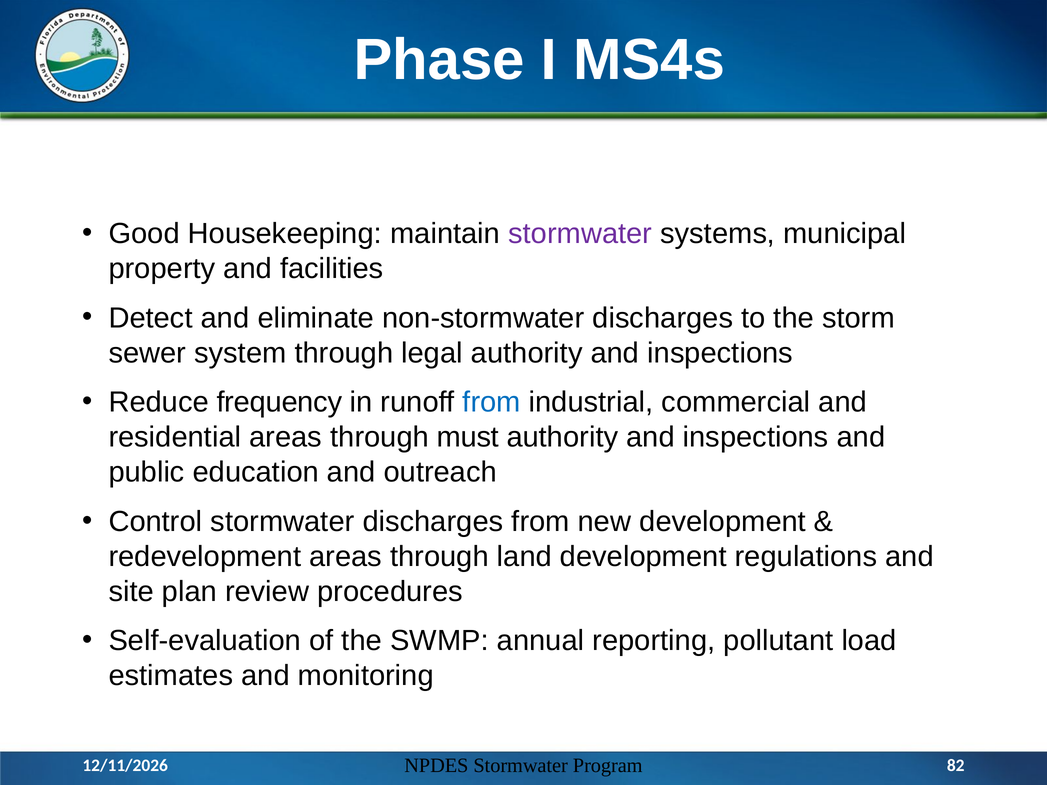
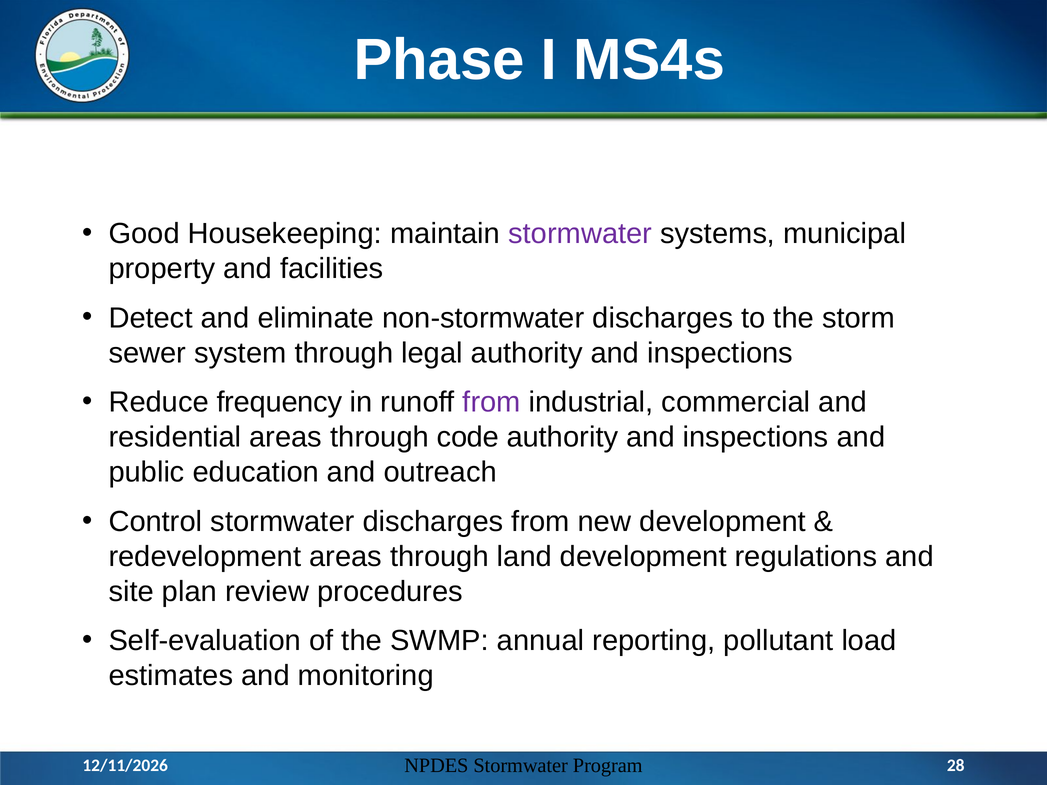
from at (492, 403) colour: blue -> purple
must: must -> code
82: 82 -> 28
